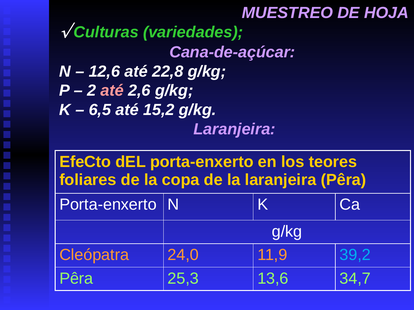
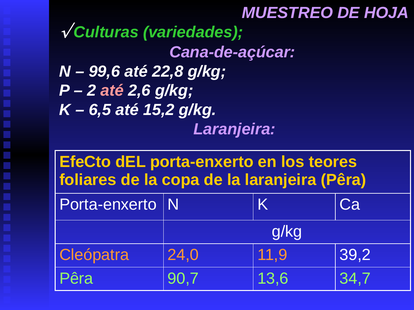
12,6: 12,6 -> 99,6
39,2 colour: light blue -> white
25,3: 25,3 -> 90,7
